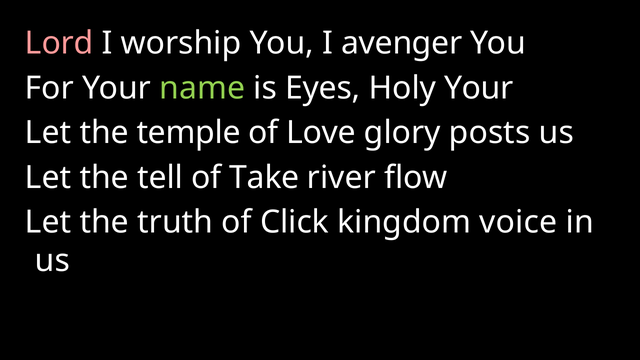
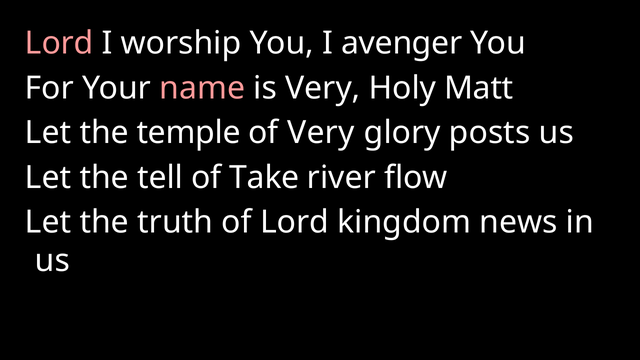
name colour: light green -> pink
is Eyes: Eyes -> Very
Holy Your: Your -> Matt
of Love: Love -> Very
of Click: Click -> Lord
voice: voice -> news
